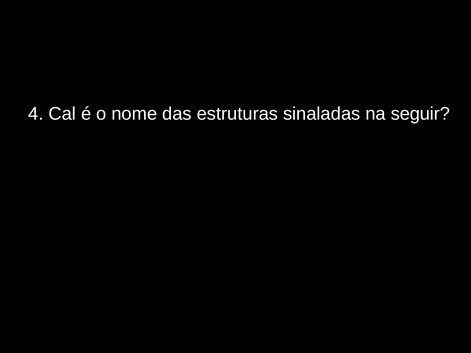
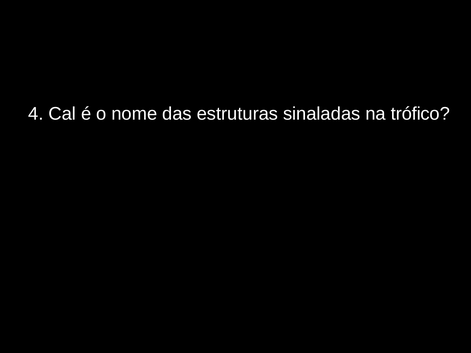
seguir: seguir -> trófico
